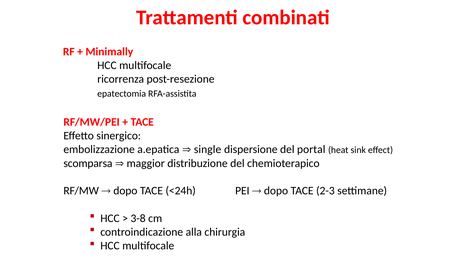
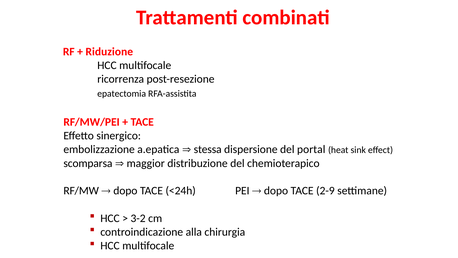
Minimally: Minimally -> Riduzione
single: single -> stessa
2-3: 2-3 -> 2-9
3-8: 3-8 -> 3-2
